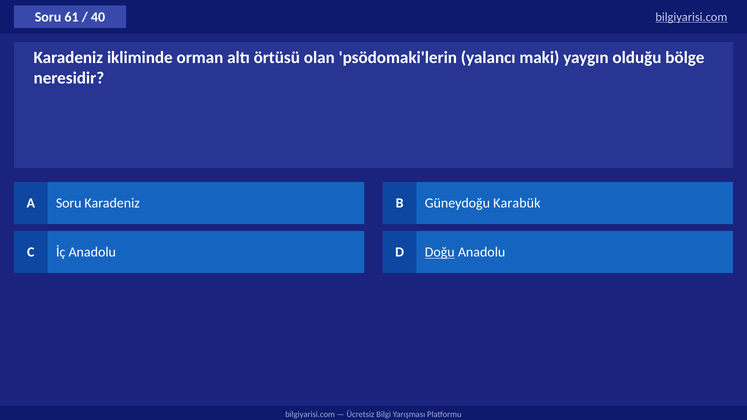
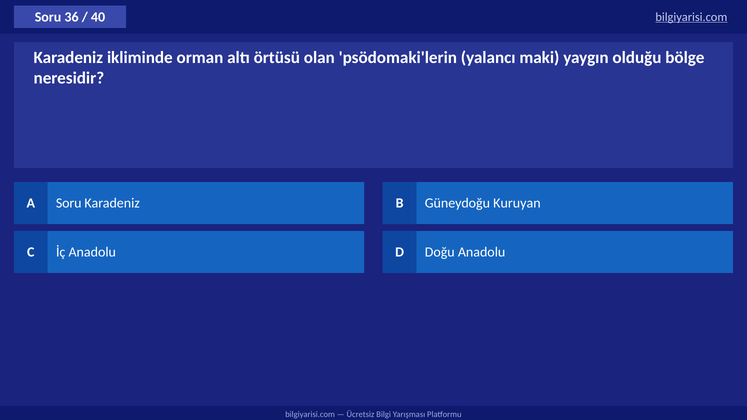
61: 61 -> 36
Karabük: Karabük -> Kuruyan
Doğu underline: present -> none
